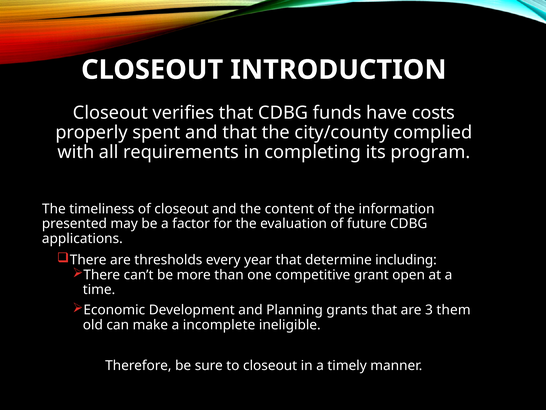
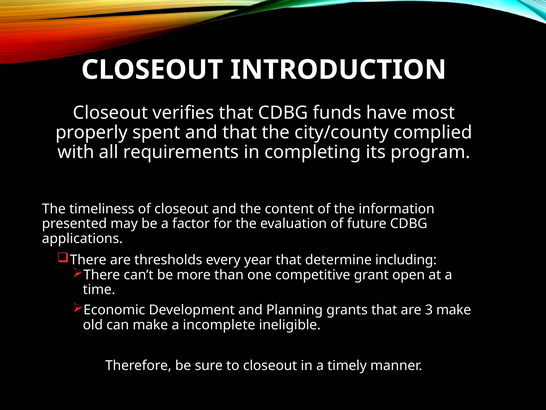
costs: costs -> most
3 them: them -> make
